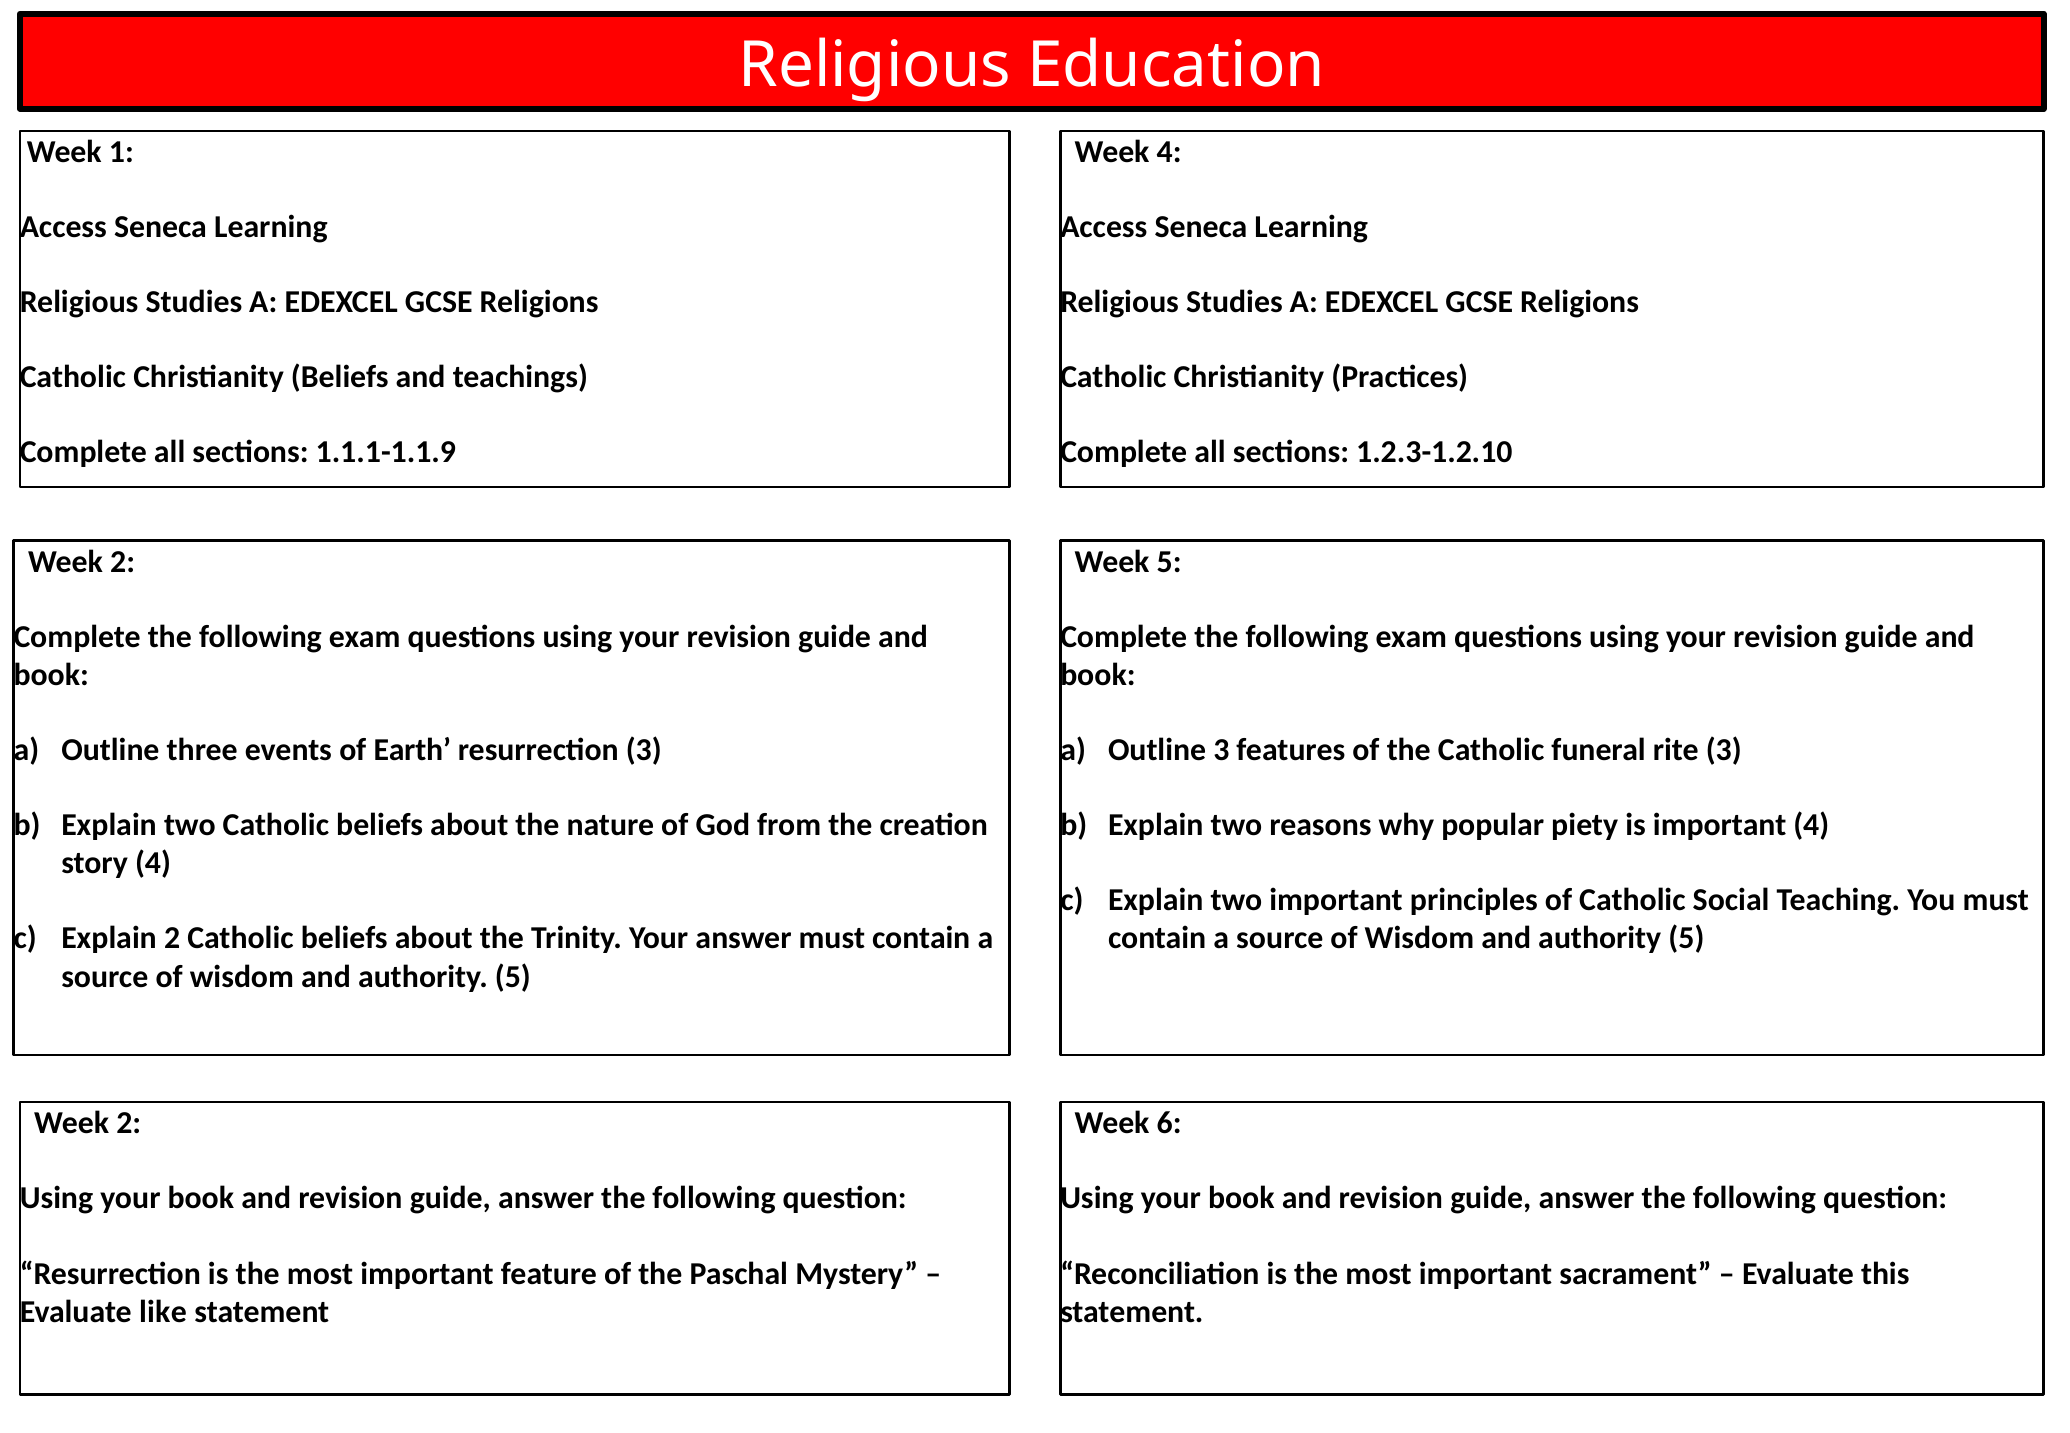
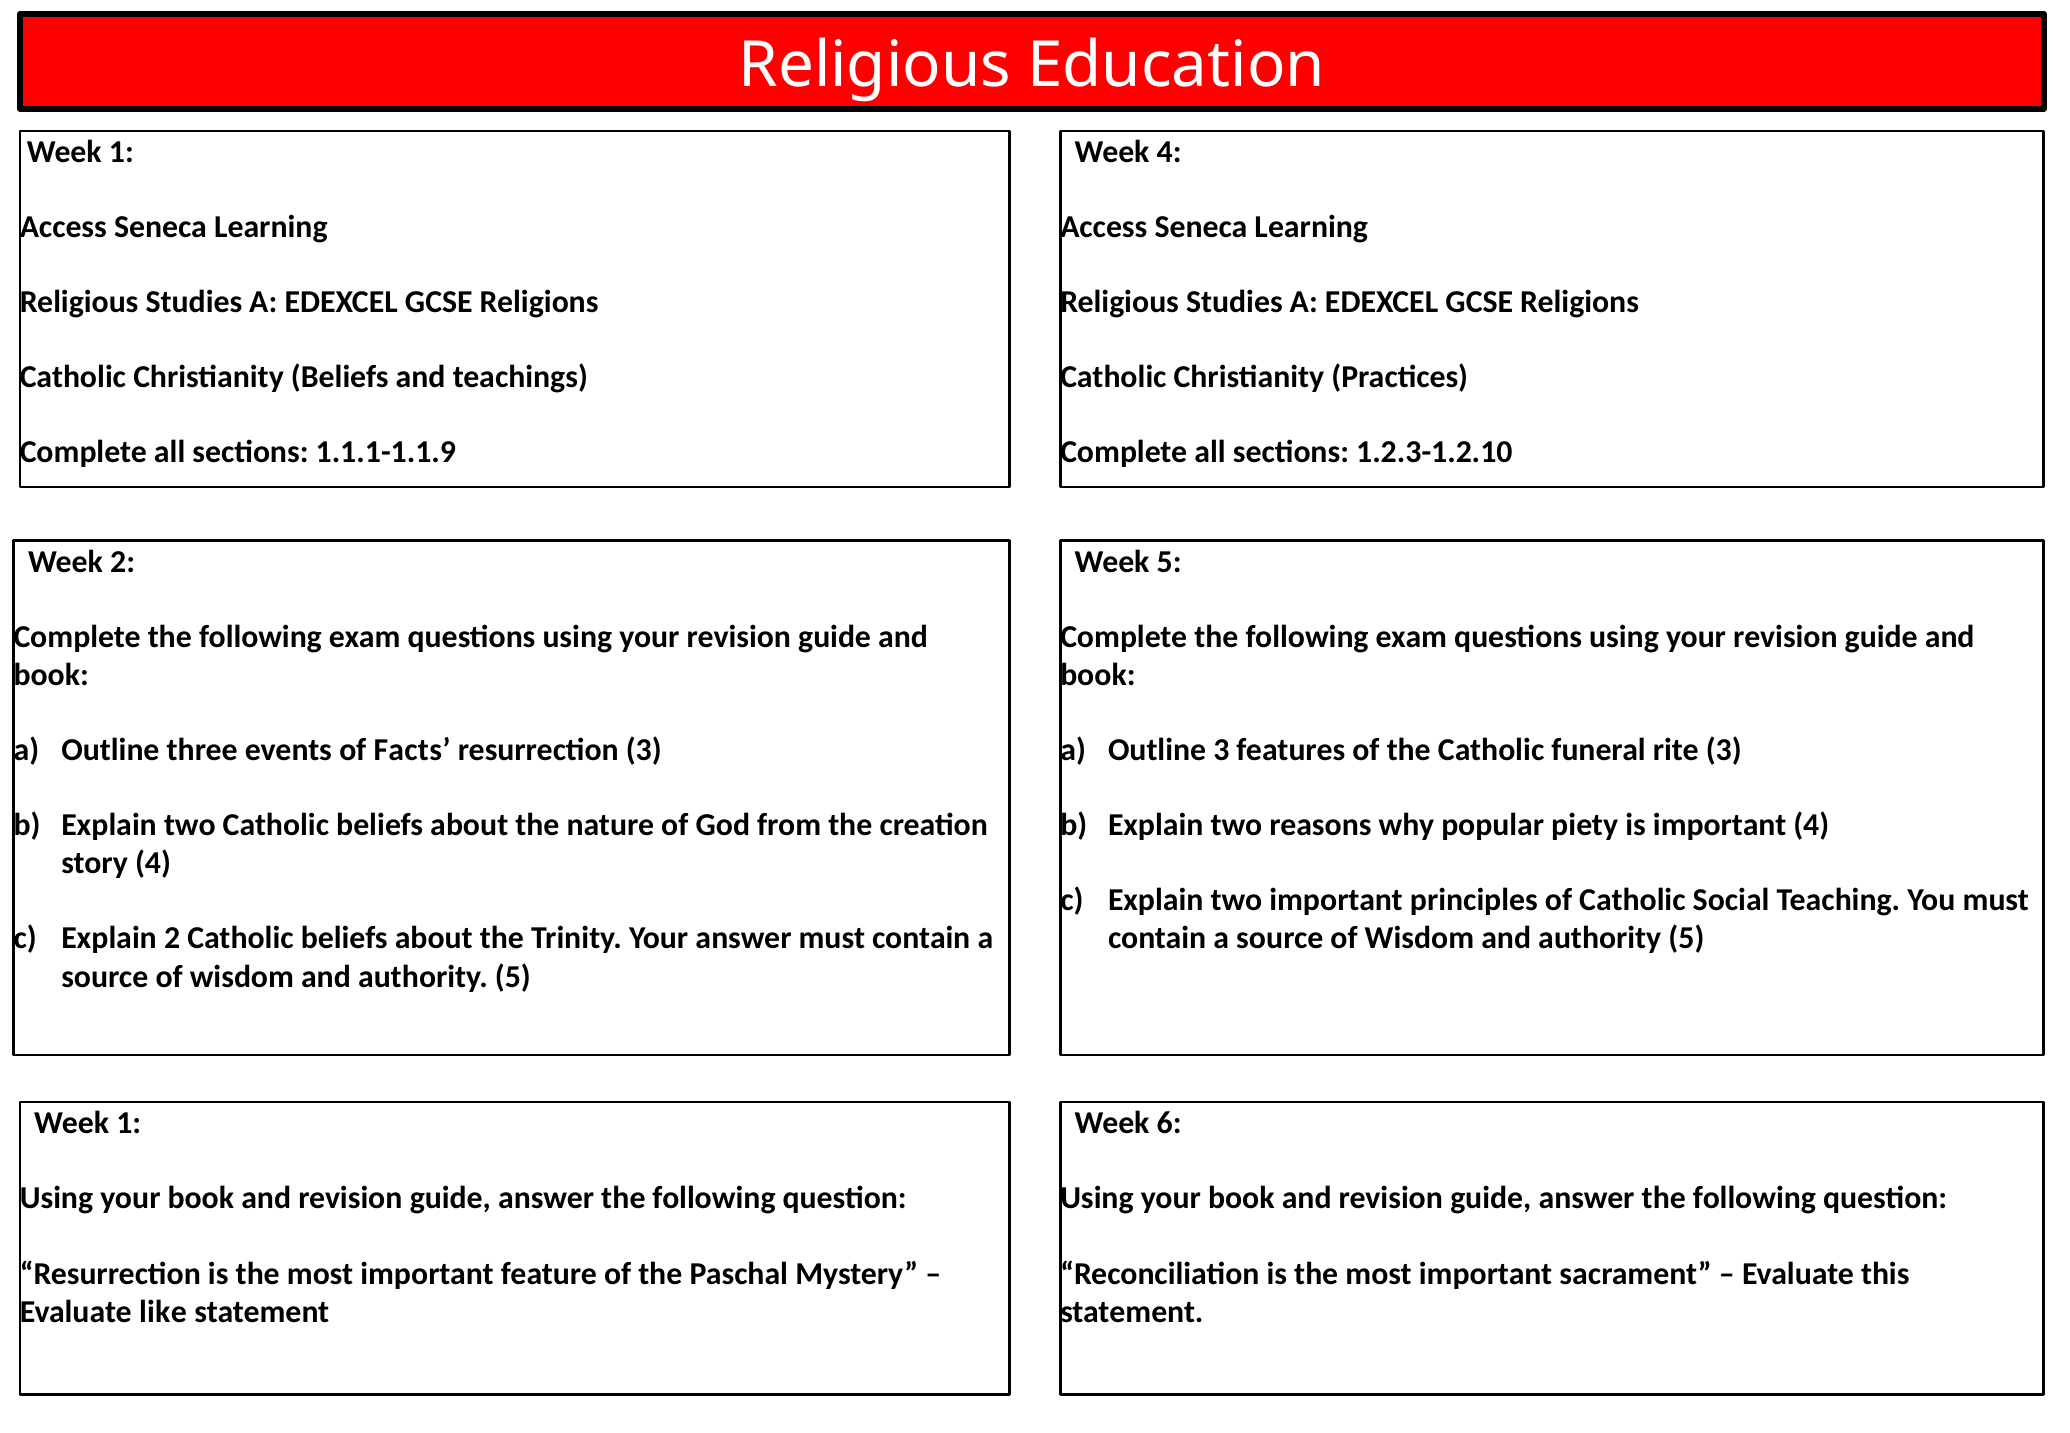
Earth: Earth -> Facts
2 at (129, 1123): 2 -> 1
